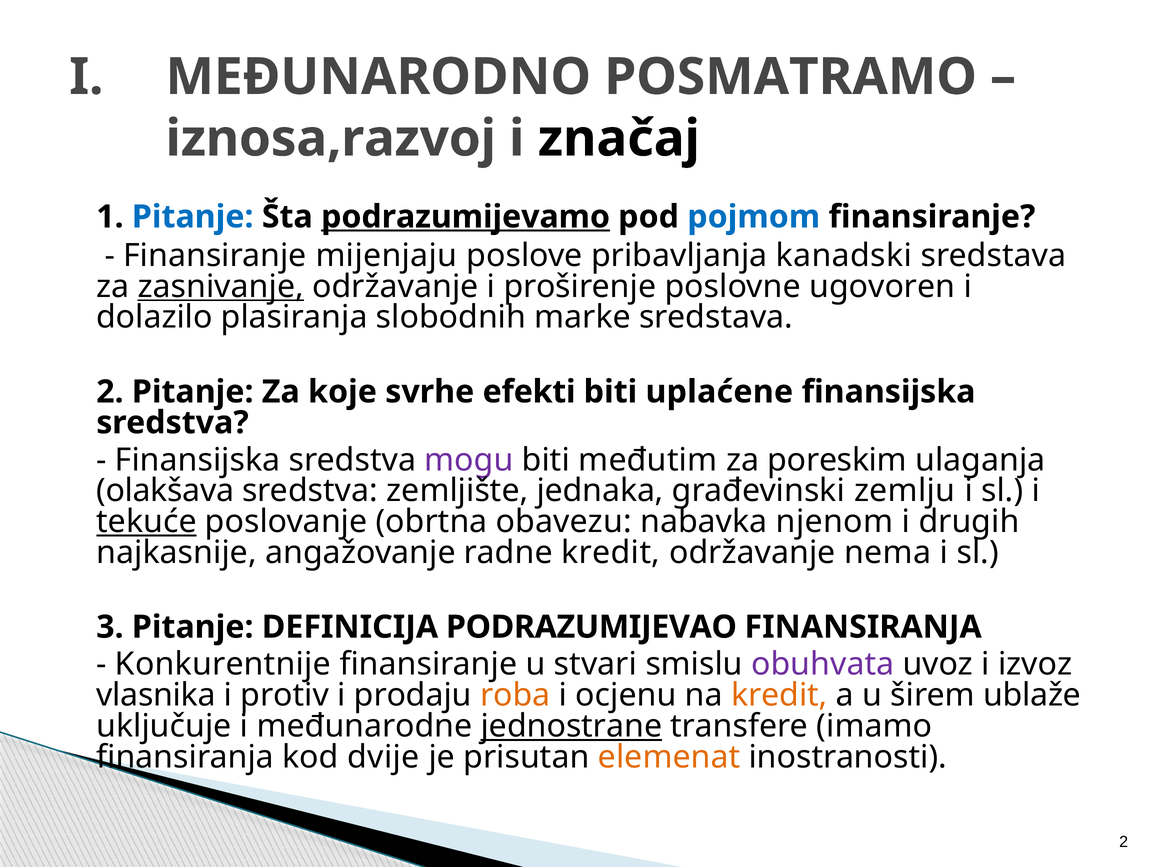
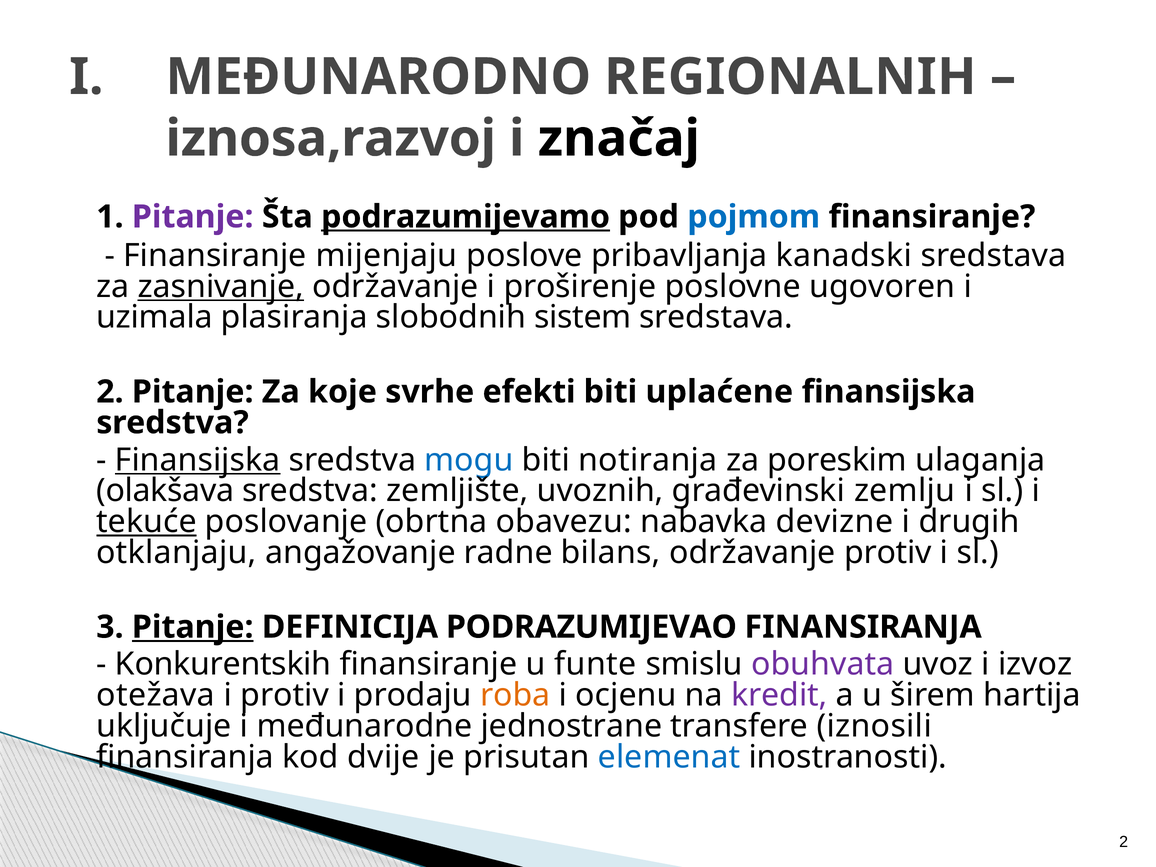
POSMATRAMO: POSMATRAMO -> REGIONALNIH
Pitanje at (193, 217) colour: blue -> purple
dolazilo: dolazilo -> uzimala
marke: marke -> sistem
Finansijska at (198, 460) underline: none -> present
mogu colour: purple -> blue
međutim: međutim -> notiranja
jednaka: jednaka -> uvoznih
njenom: njenom -> devizne
najkasnije: najkasnije -> otklanjaju
radne kredit: kredit -> bilans
održavanje nema: nema -> protiv
Pitanje at (193, 627) underline: none -> present
Konkurentnije: Konkurentnije -> Konkurentskih
stvari: stvari -> funte
vlasnika: vlasnika -> otežava
kredit at (779, 695) colour: orange -> purple
ublaže: ublaže -> hartija
jednostrane underline: present -> none
imamo: imamo -> iznosili
elemenat colour: orange -> blue
